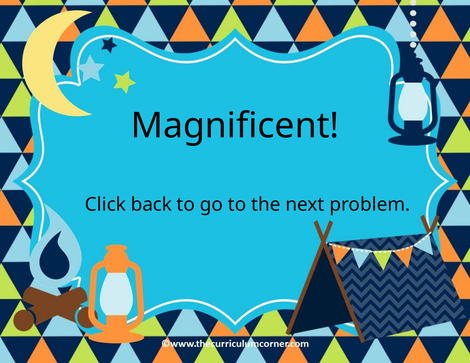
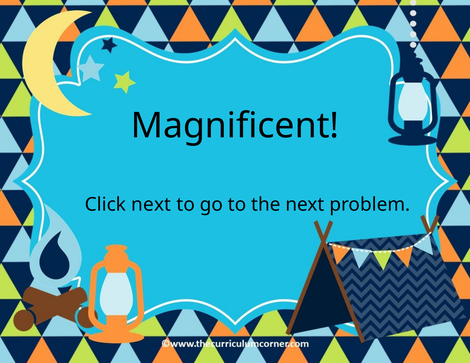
Click back: back -> next
